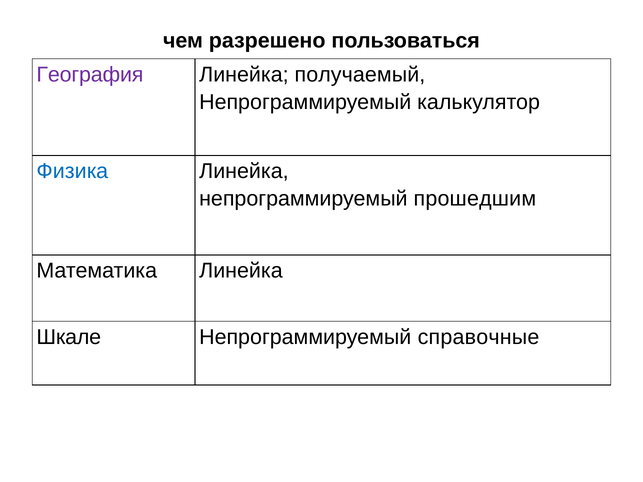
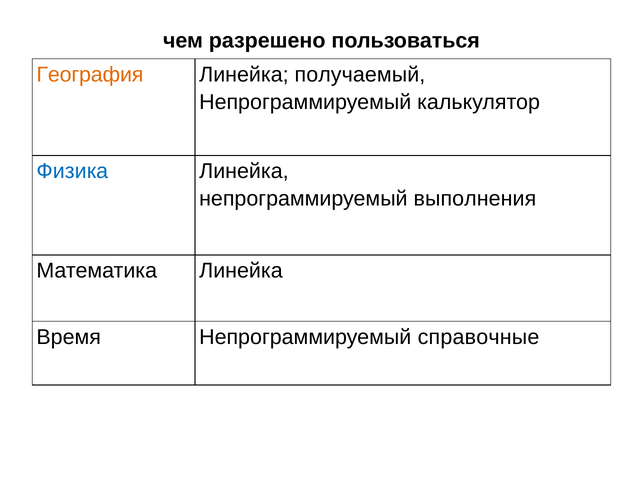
География colour: purple -> orange
прошедшим: прошедшим -> выполнения
Шкале: Шкале -> Время
